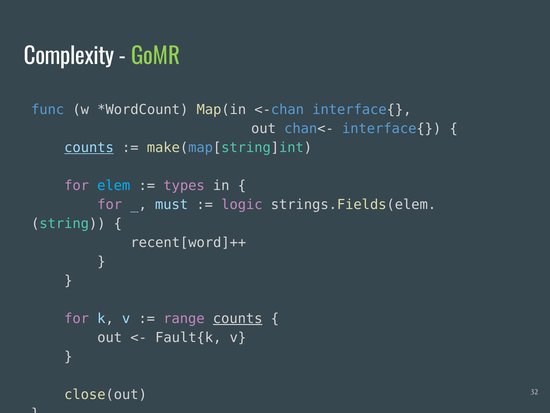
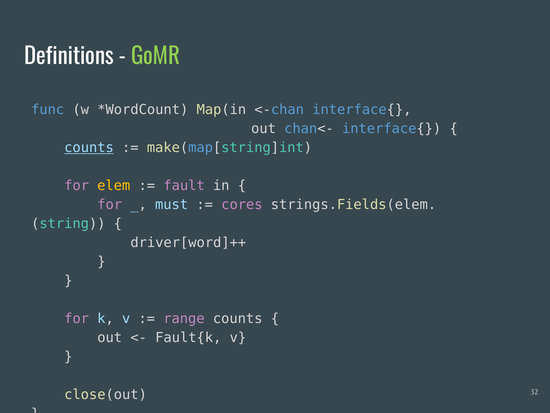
Complexity: Complexity -> Definitions
elem colour: light blue -> yellow
types: types -> fault
logic: logic -> cores
recent[word]++: recent[word]++ -> driver[word]++
counts at (238, 318) underline: present -> none
